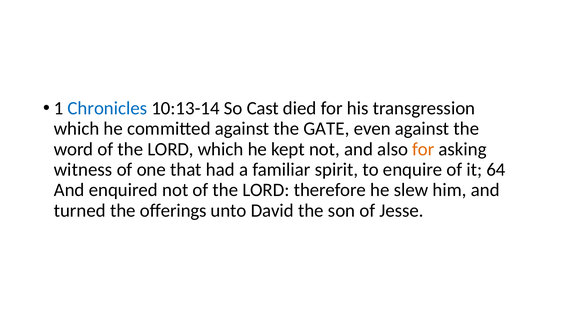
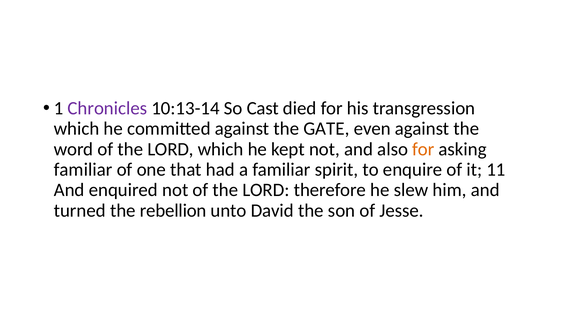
Chronicles colour: blue -> purple
witness at (83, 169): witness -> familiar
64: 64 -> 11
offerings: offerings -> rebellion
